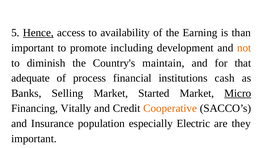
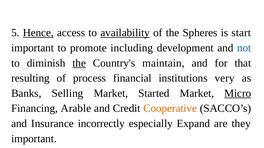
availability underline: none -> present
Earning: Earning -> Spheres
than: than -> start
not colour: orange -> blue
the at (79, 63) underline: none -> present
adequate: adequate -> resulting
cash: cash -> very
Vitally: Vitally -> Arable
population: population -> incorrectly
Electric: Electric -> Expand
